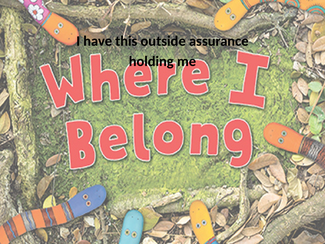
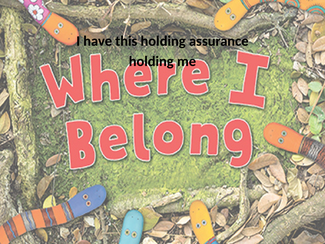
this outside: outside -> holding
